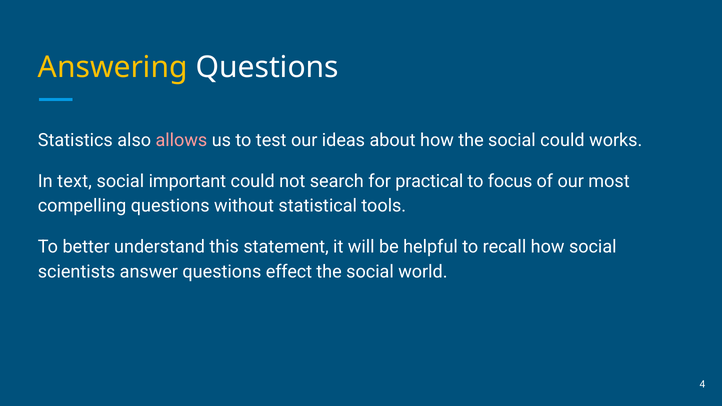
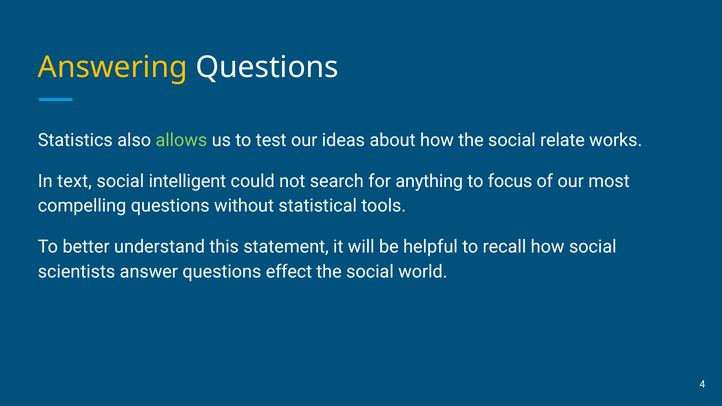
allows colour: pink -> light green
social could: could -> relate
important: important -> intelligent
practical: practical -> anything
